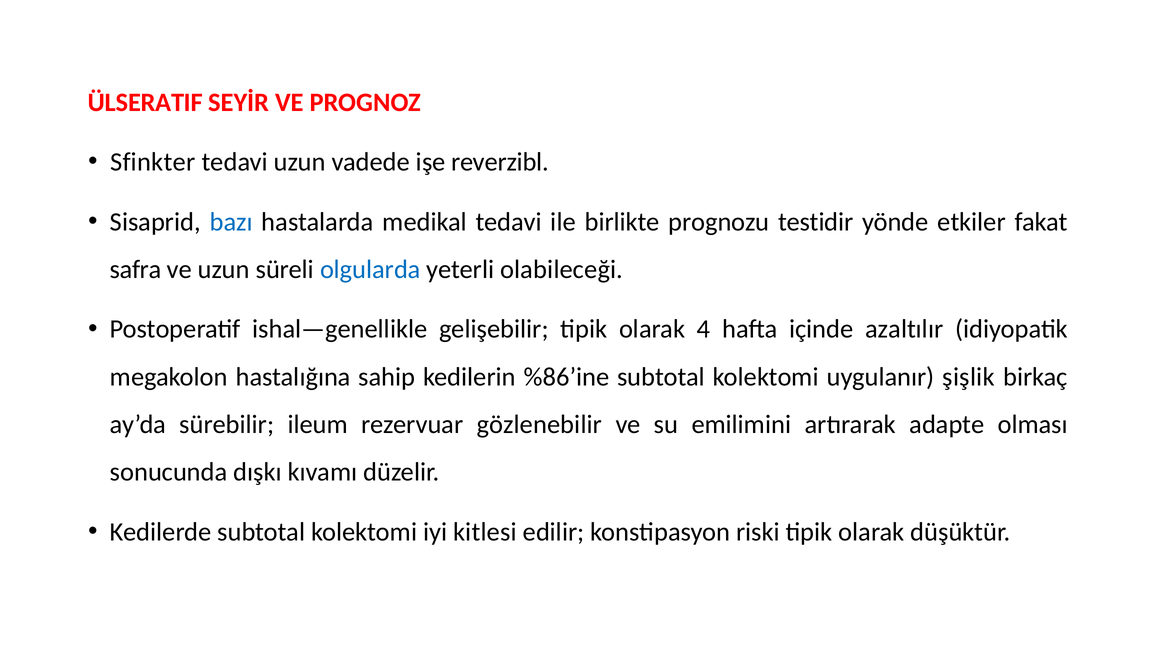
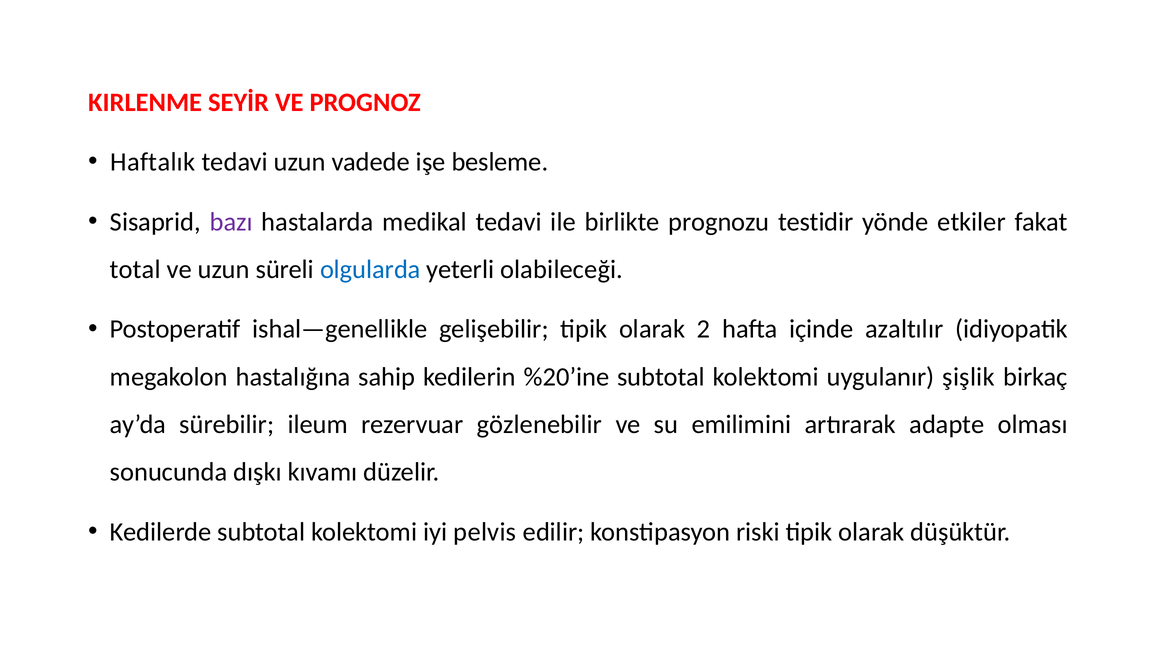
ÜLSERATIF: ÜLSERATIF -> KIRLENME
Sfinkter: Sfinkter -> Haftalık
reverzibl: reverzibl -> besleme
bazı colour: blue -> purple
safra: safra -> total
4: 4 -> 2
%86’ine: %86’ine -> %20’ine
kitlesi: kitlesi -> pelvis
